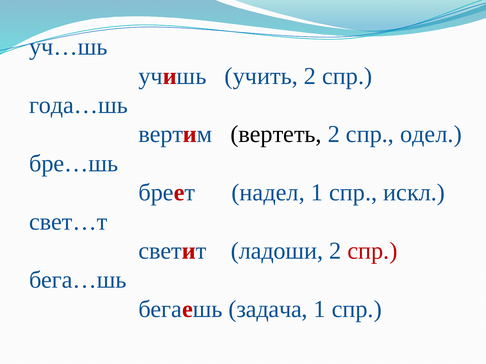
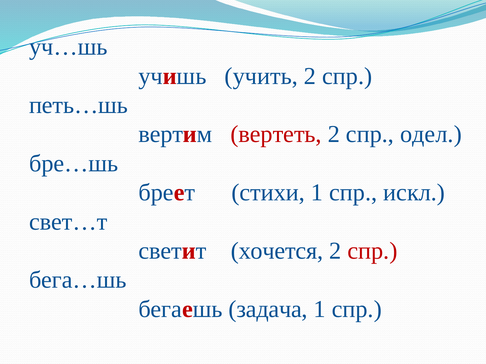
года…шь: года…шь -> петь…шь
вертеть colour: black -> red
надел: надел -> стихи
ладоши: ладоши -> хочется
